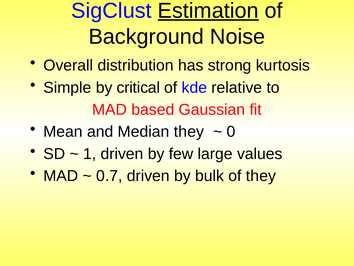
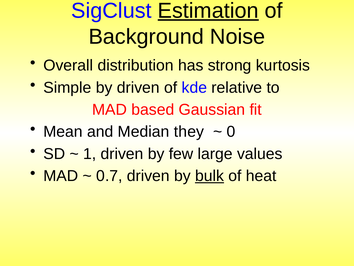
by critical: critical -> driven
bulk underline: none -> present
of they: they -> heat
